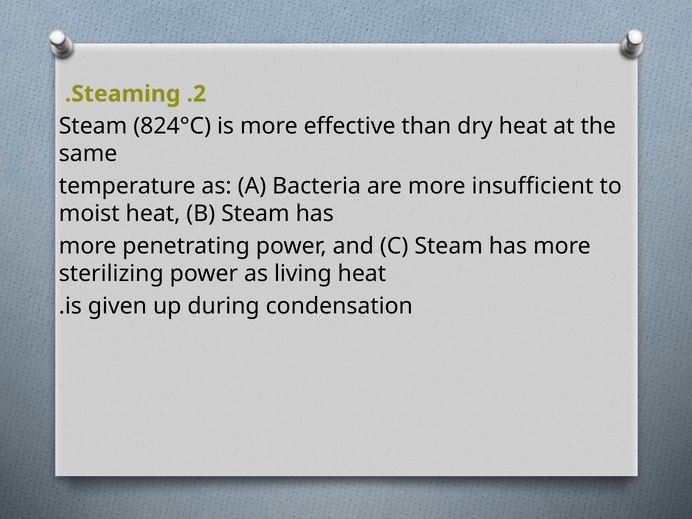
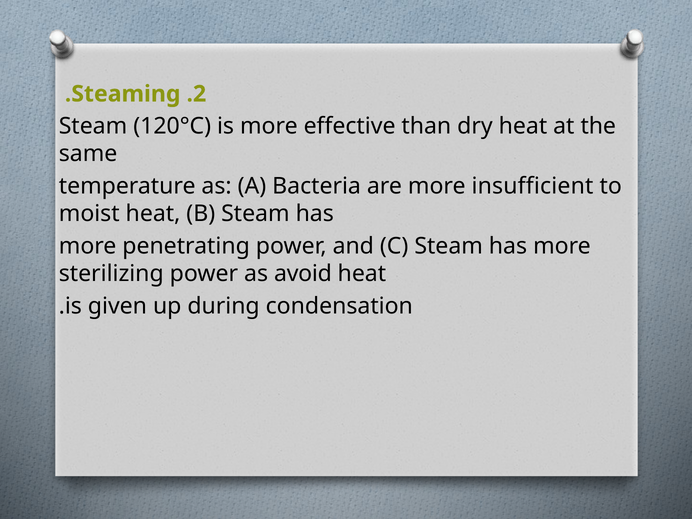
824°C: 824°C -> 120°C
living: living -> avoid
